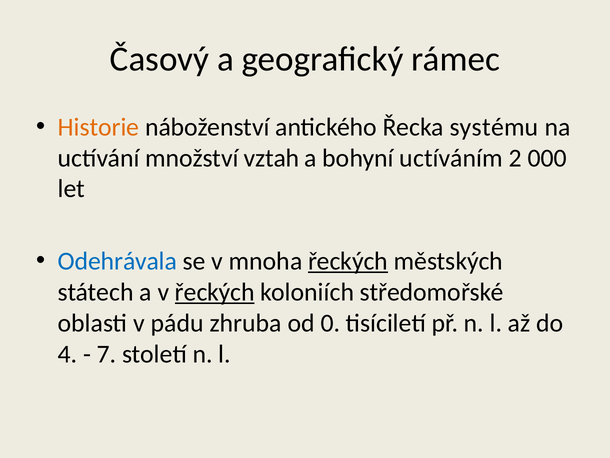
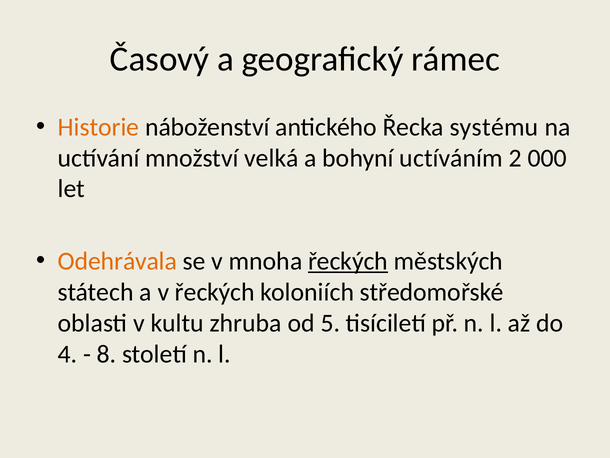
vztah: vztah -> velká
Odehrávala colour: blue -> orange
řeckých at (215, 292) underline: present -> none
pádu: pádu -> kultu
0: 0 -> 5
7: 7 -> 8
